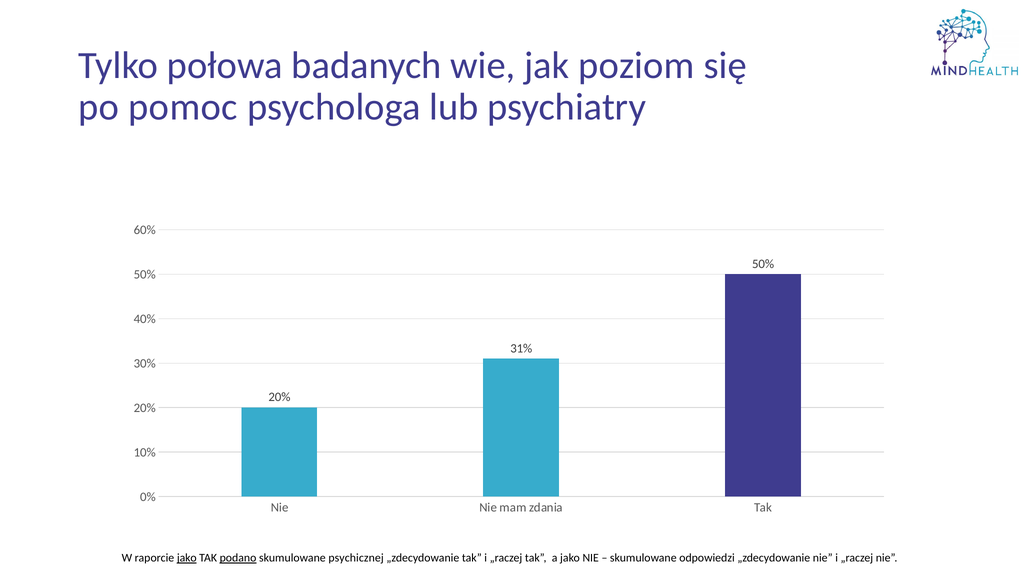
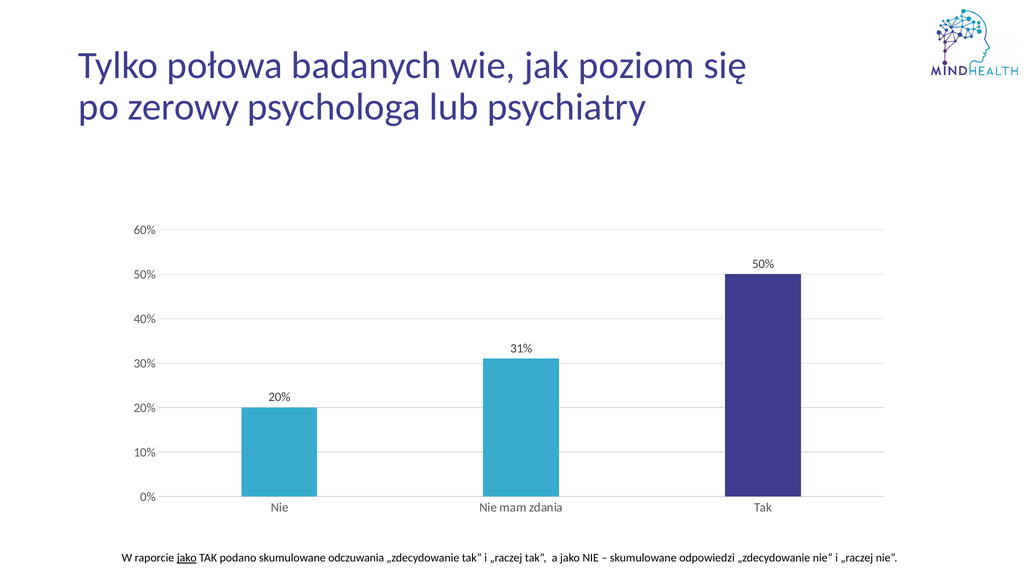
pomoc: pomoc -> zerowy
podano underline: present -> none
psychicznej: psychicznej -> odczuwania
